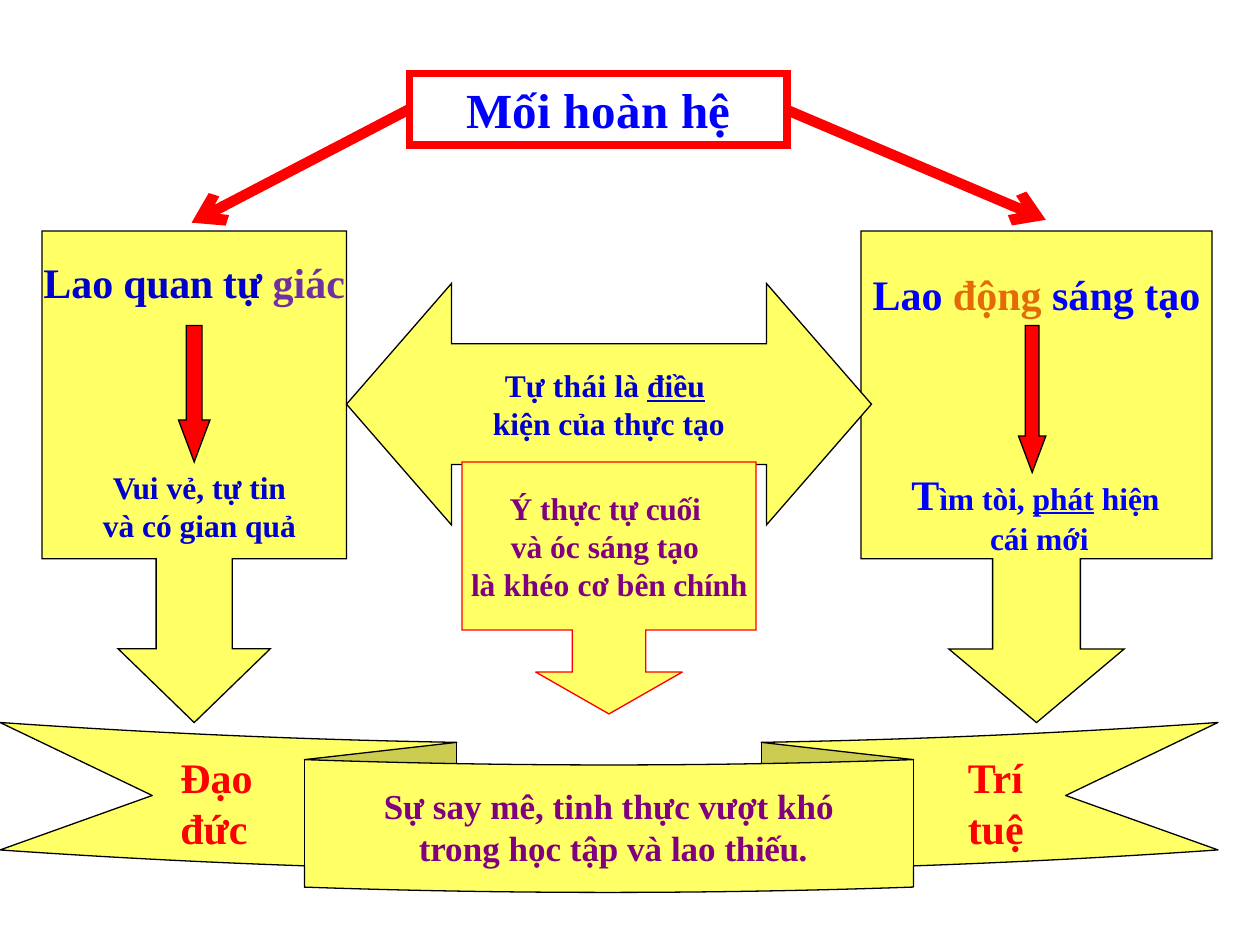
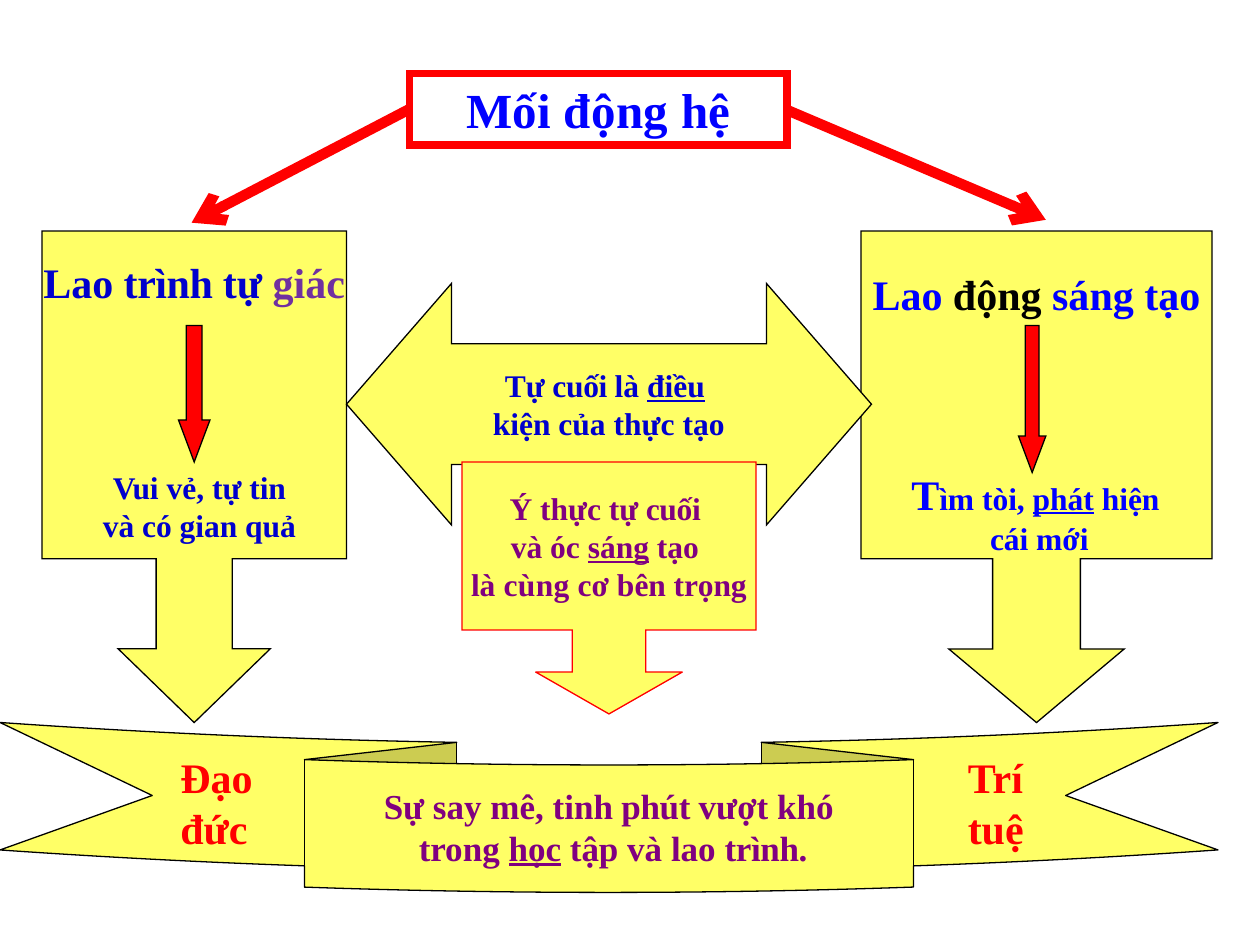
Mối hoàn: hoàn -> động
quan at (168, 284): quan -> trình
động at (997, 297) colour: orange -> black
thái at (580, 387): thái -> cuối
sáng at (618, 548) underline: none -> present
khéo: khéo -> cùng
chính: chính -> trọng
tinh thực: thực -> phút
học underline: none -> present
và lao thiếu: thiếu -> trình
